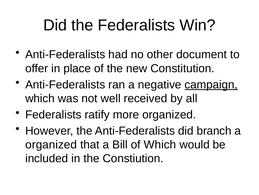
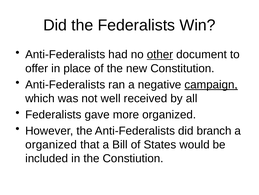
other underline: none -> present
ratify: ratify -> gave
of Which: Which -> States
